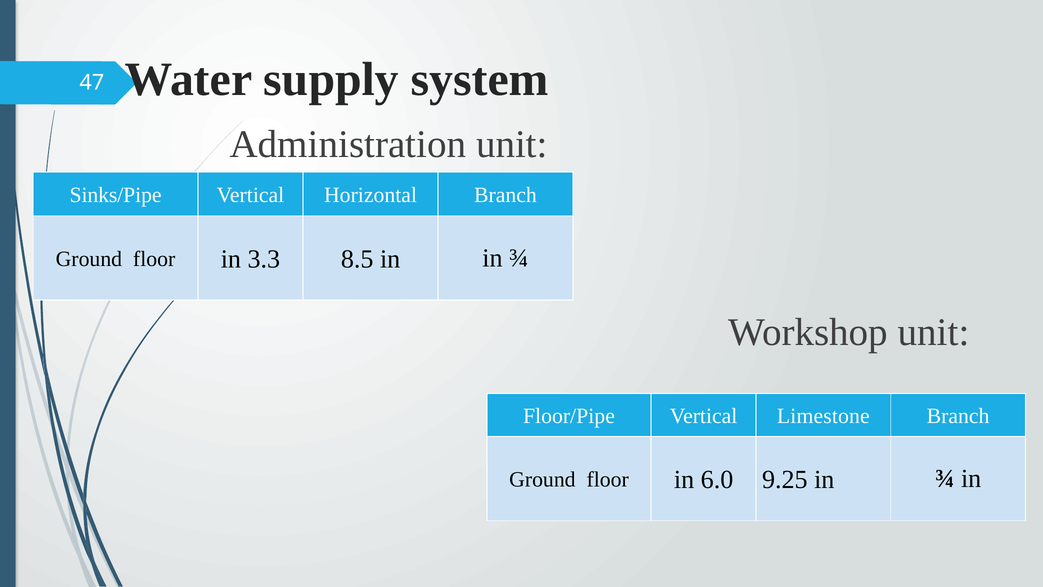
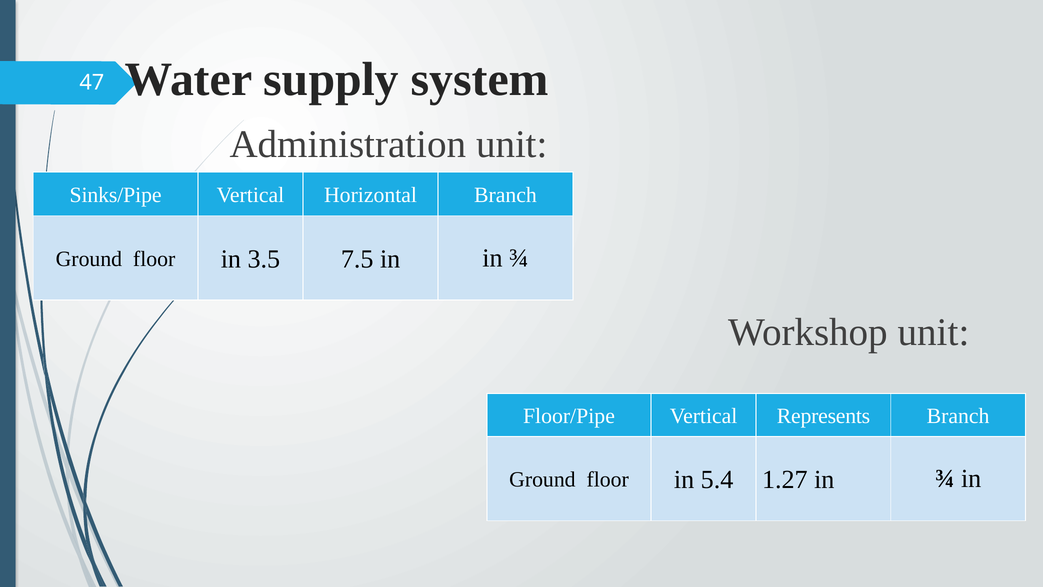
8.5: 8.5 -> 7.5
3.3: 3.3 -> 3.5
Limestone: Limestone -> Represents
9.25: 9.25 -> 1.27
6.0: 6.0 -> 5.4
